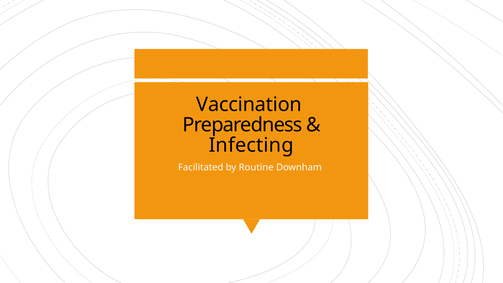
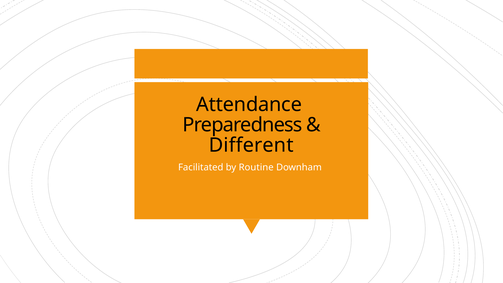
Vaccination: Vaccination -> Attendance
Infecting: Infecting -> Different
